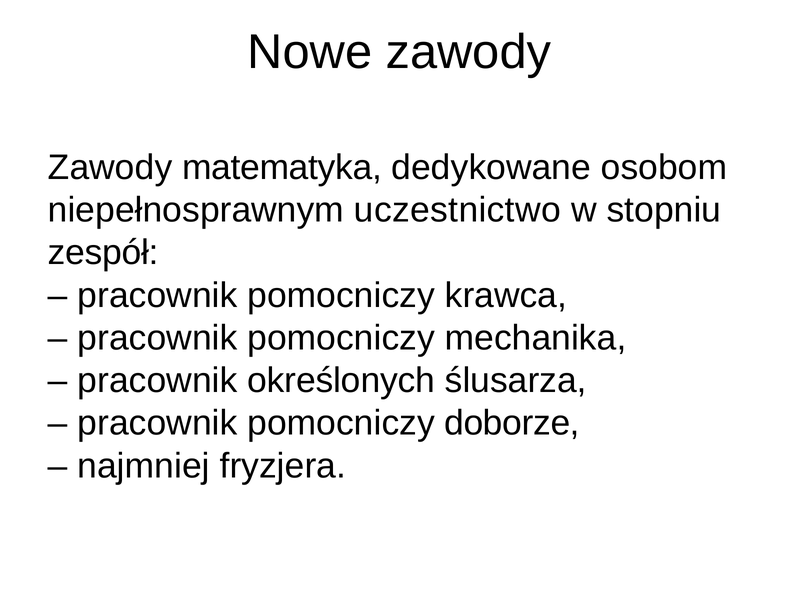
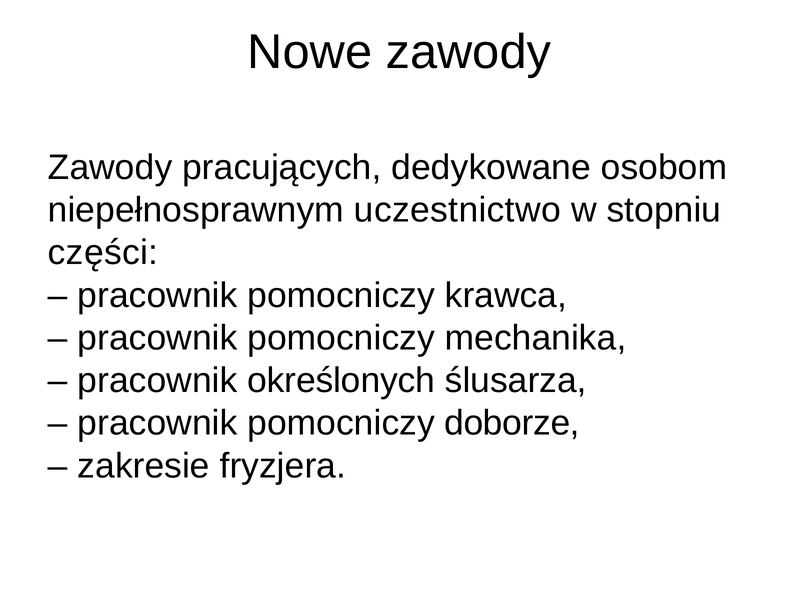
matematyka: matematyka -> pracujących
zespół: zespół -> części
najmniej: najmniej -> zakresie
